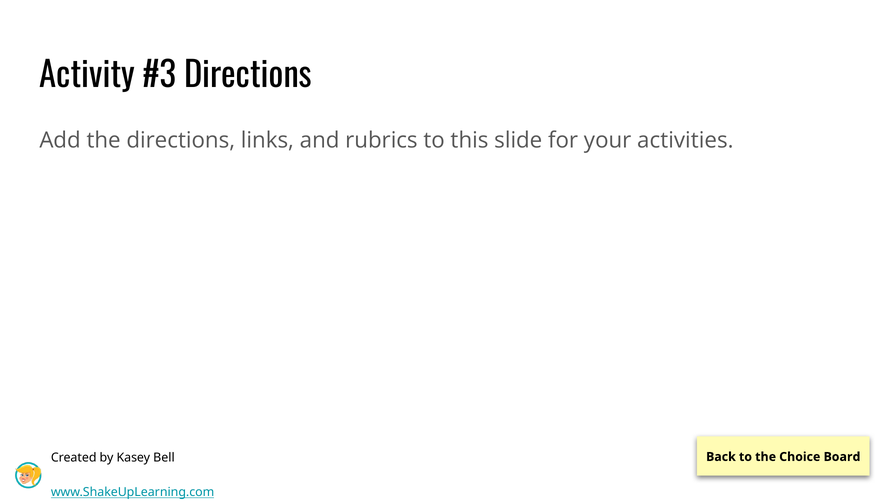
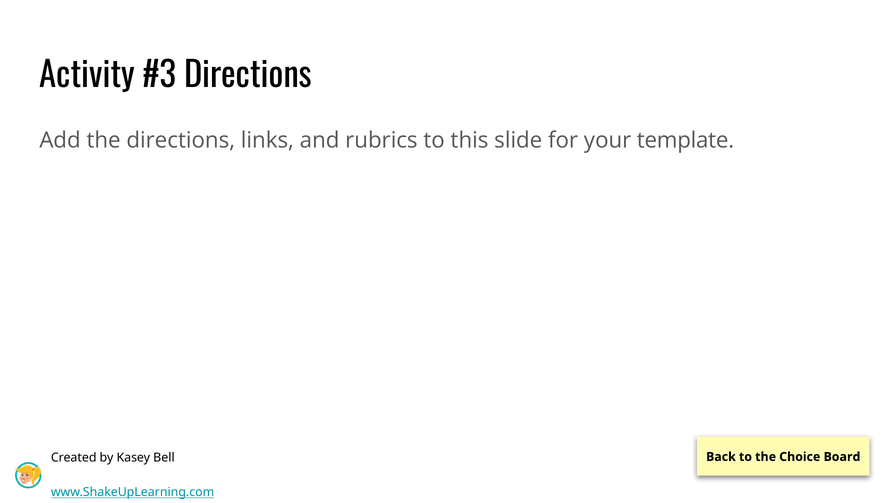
activities: activities -> template
